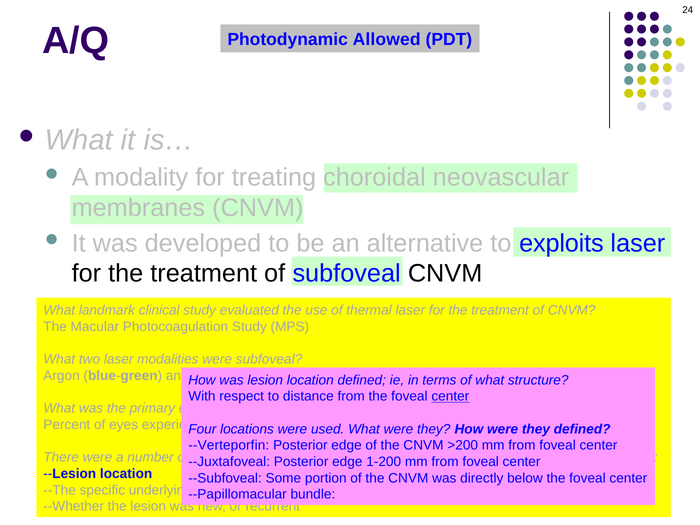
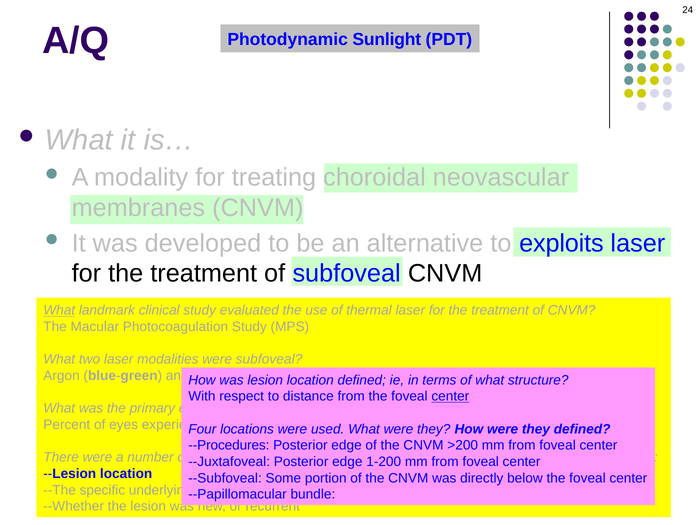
Allowed: Allowed -> Sunlight
What at (59, 310) underline: none -> present
--Verteporfin: --Verteporfin -> --Procedures
